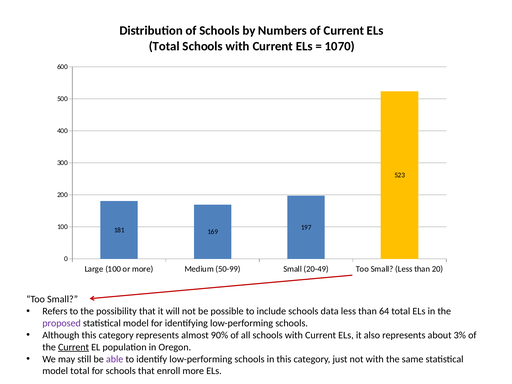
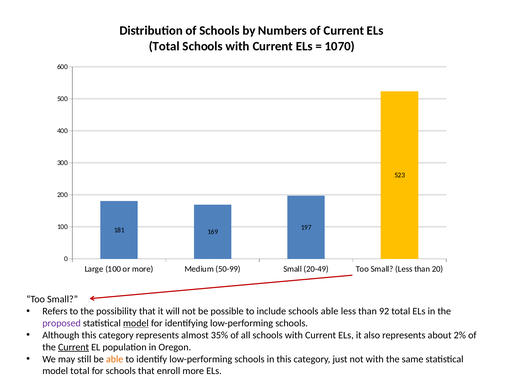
schools data: data -> able
64: 64 -> 92
model at (136, 323) underline: none -> present
90%: 90% -> 35%
3%: 3% -> 2%
able at (115, 359) colour: purple -> orange
